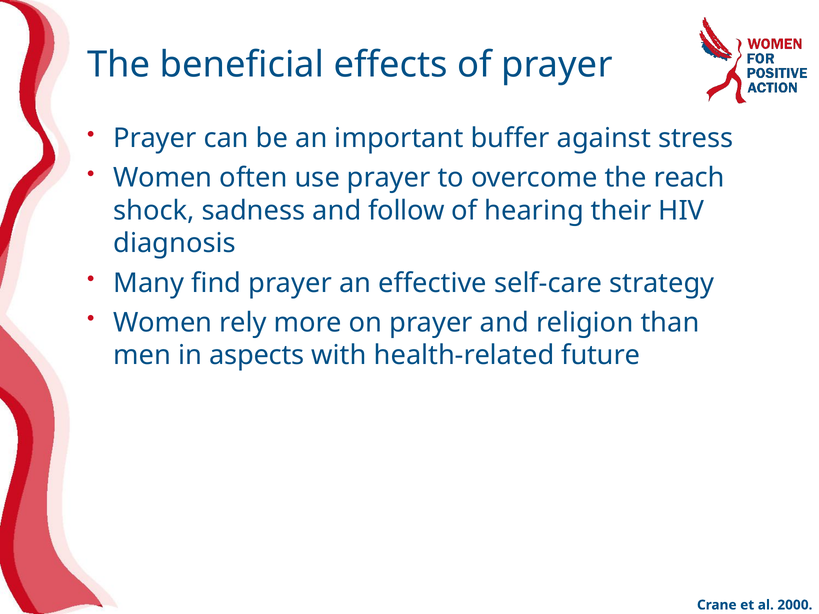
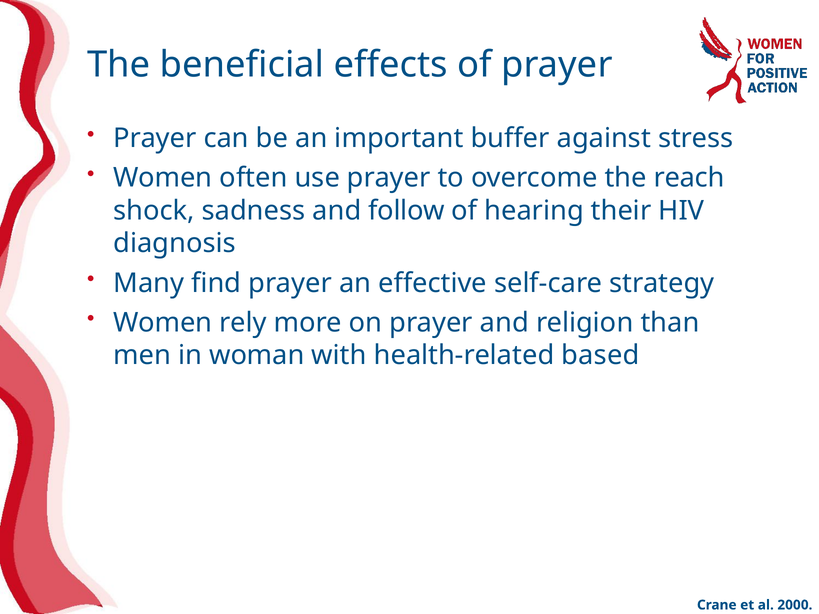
aspects: aspects -> woman
future: future -> based
